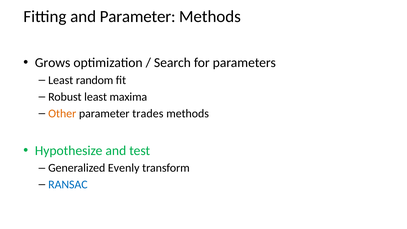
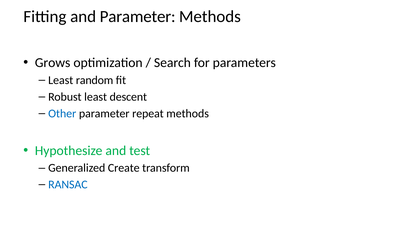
maxima: maxima -> descent
Other colour: orange -> blue
trades: trades -> repeat
Evenly: Evenly -> Create
